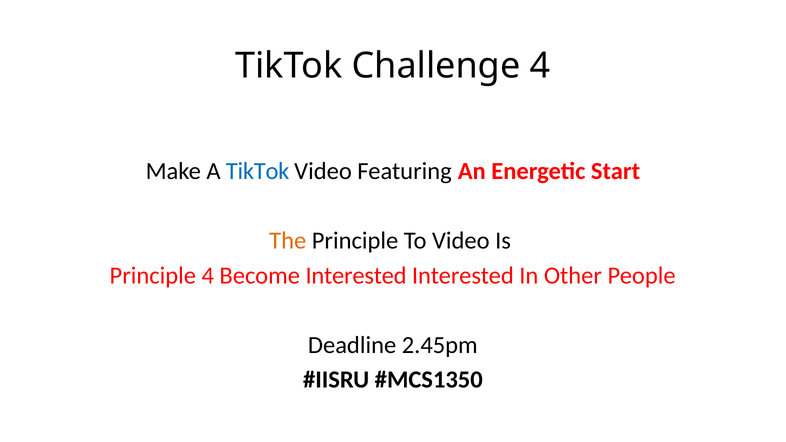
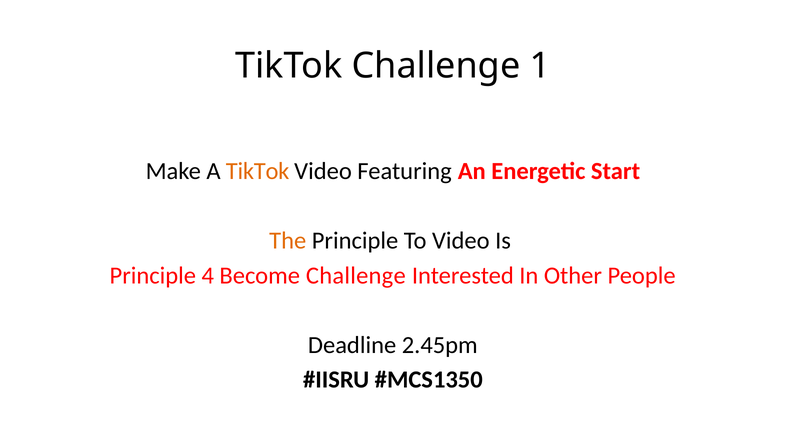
Challenge 4: 4 -> 1
TikTok at (258, 171) colour: blue -> orange
Become Interested: Interested -> Challenge
